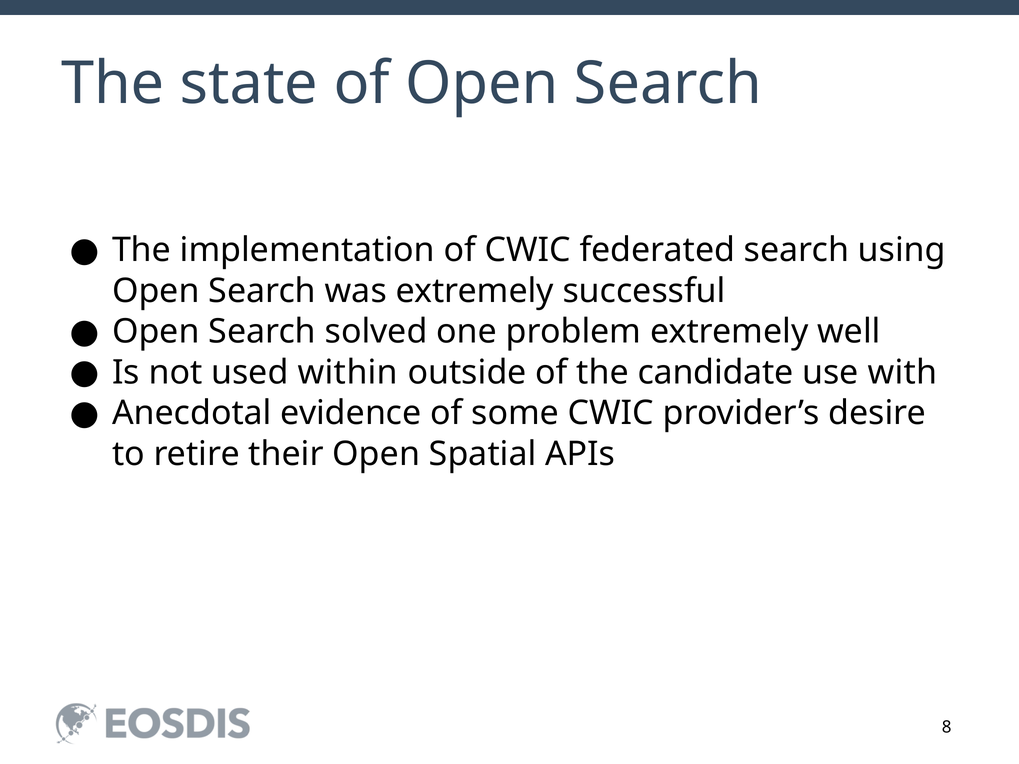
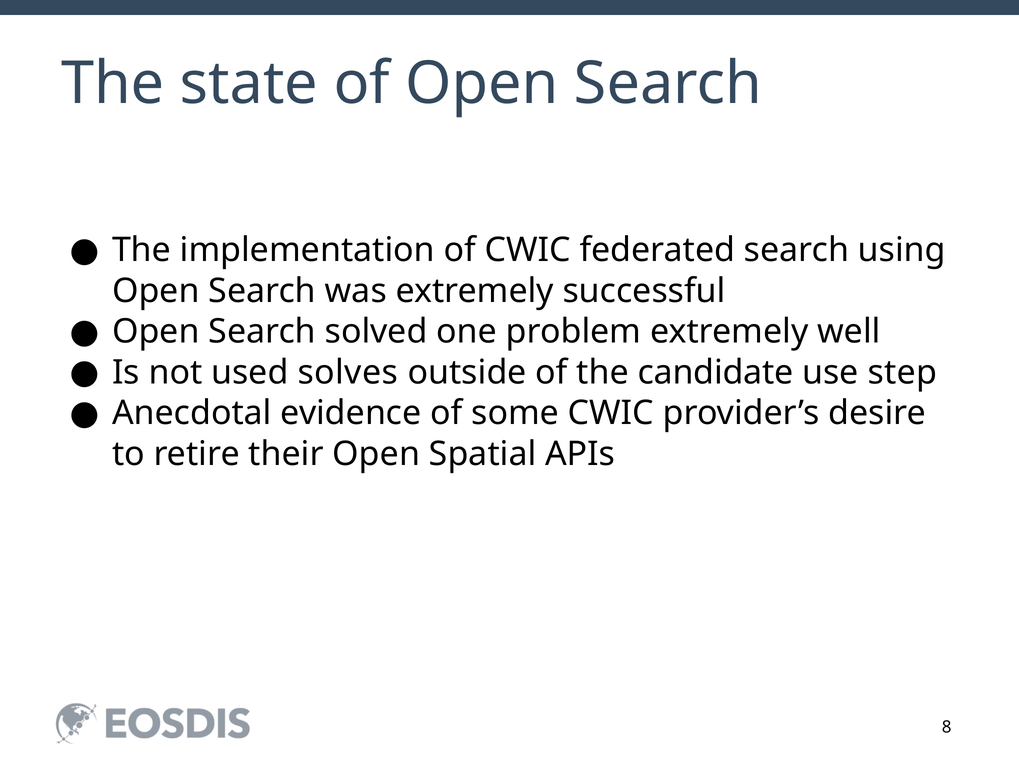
within: within -> solves
with: with -> step
